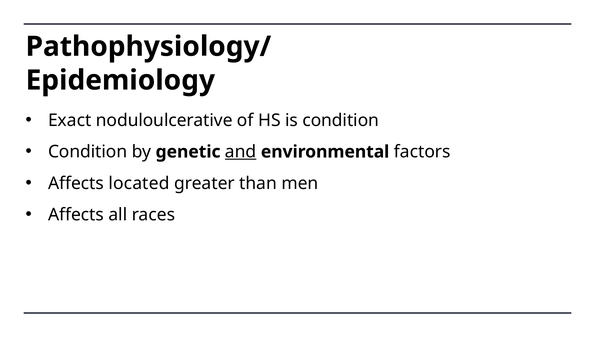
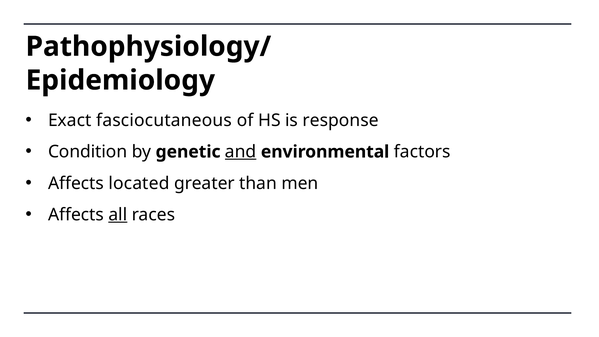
noduloulcerative: noduloulcerative -> fasciocutaneous
is condition: condition -> response
all underline: none -> present
